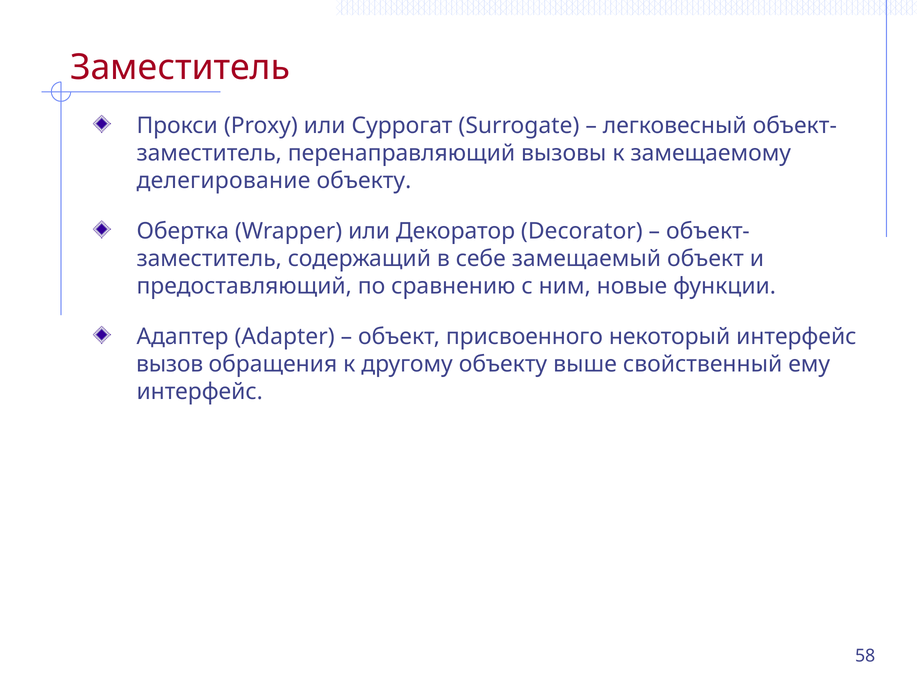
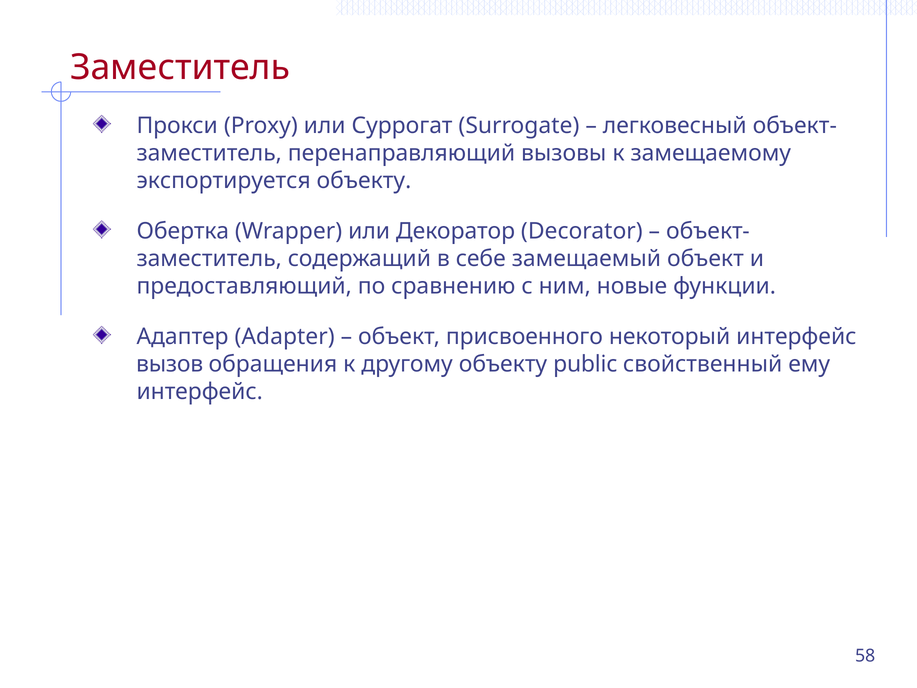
делегирование: делегирование -> экспортируется
выше: выше -> public
